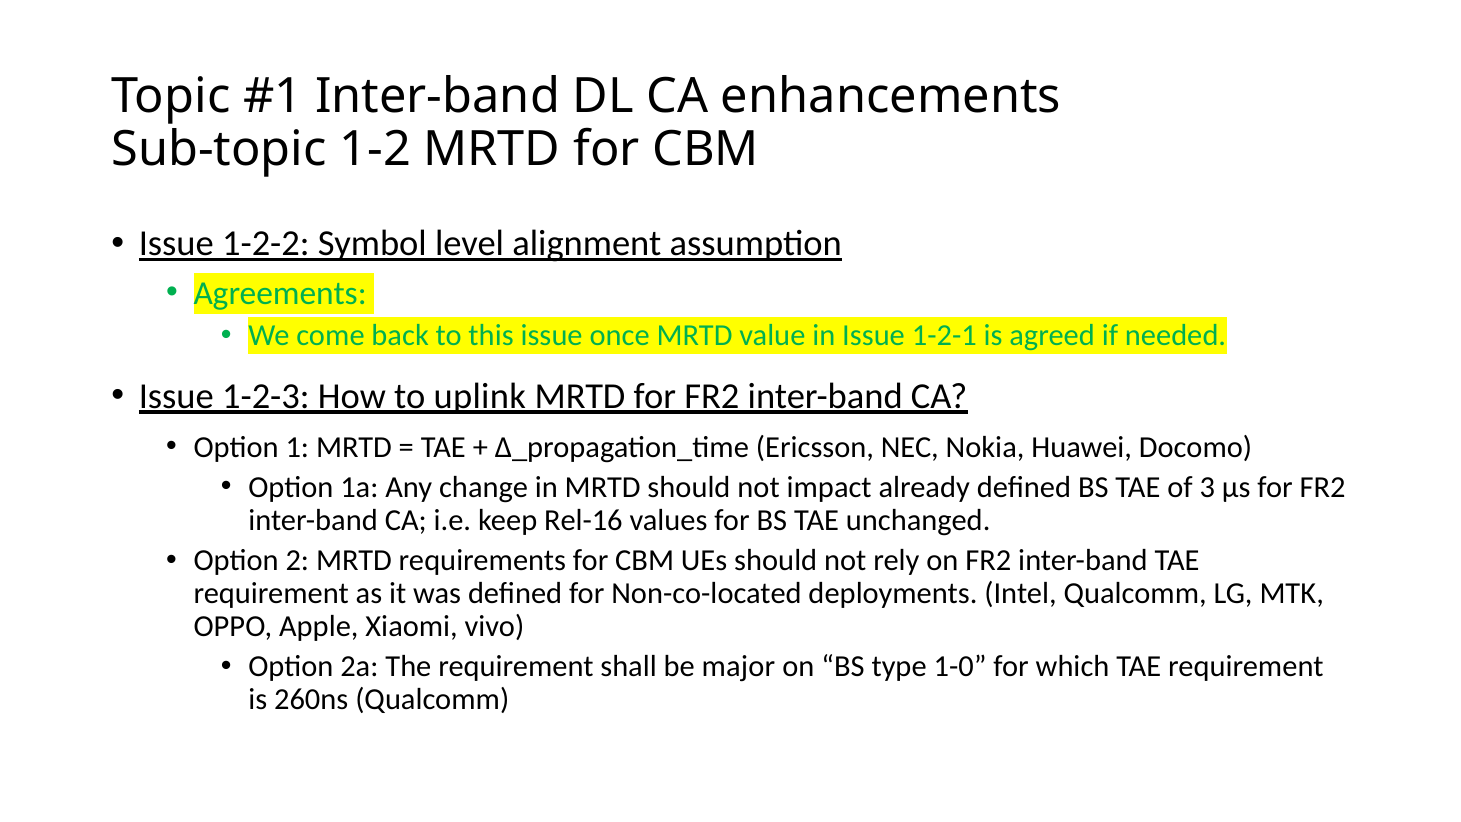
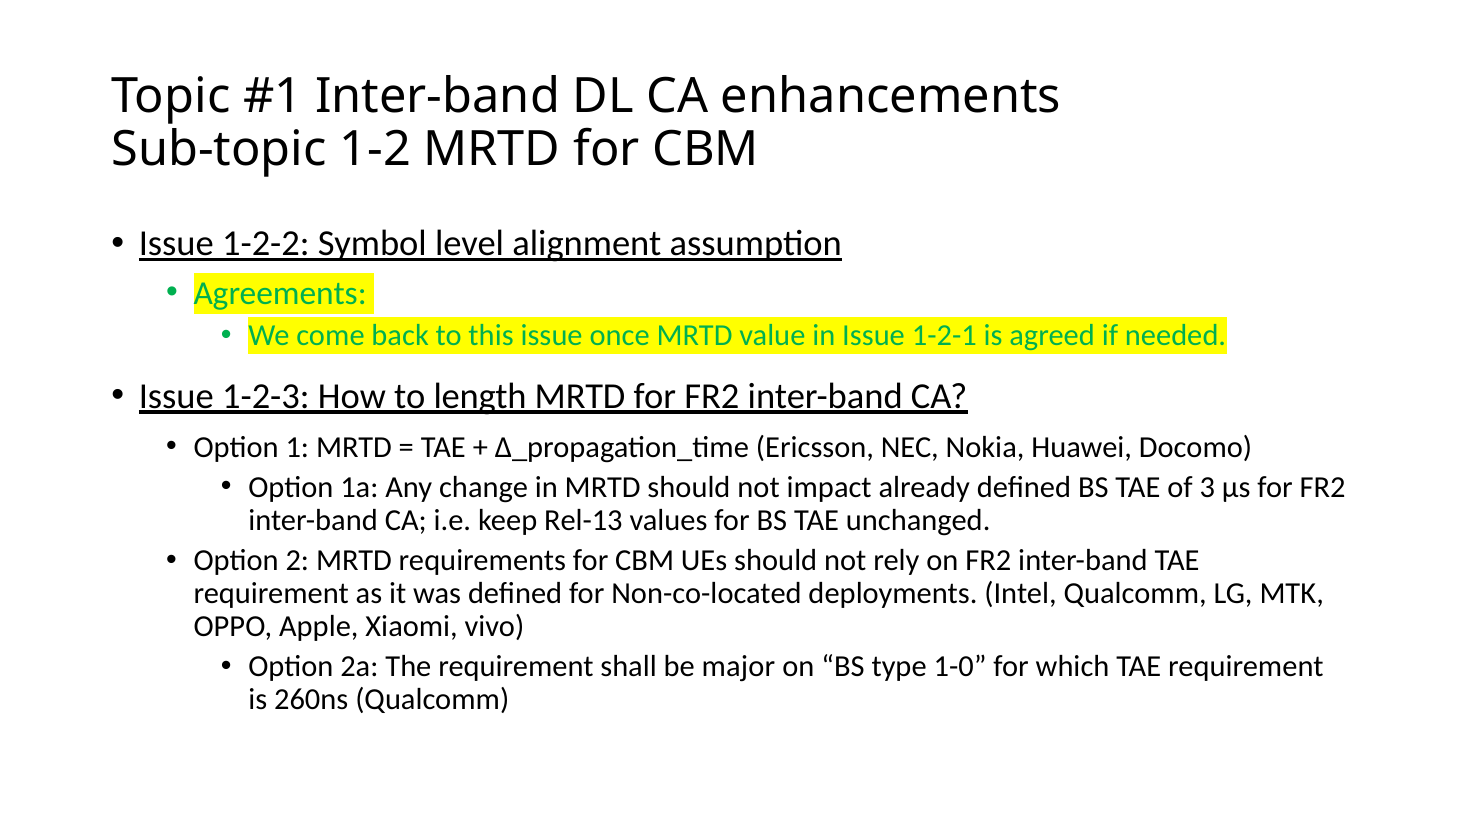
uplink: uplink -> length
Rel-16: Rel-16 -> Rel-13
